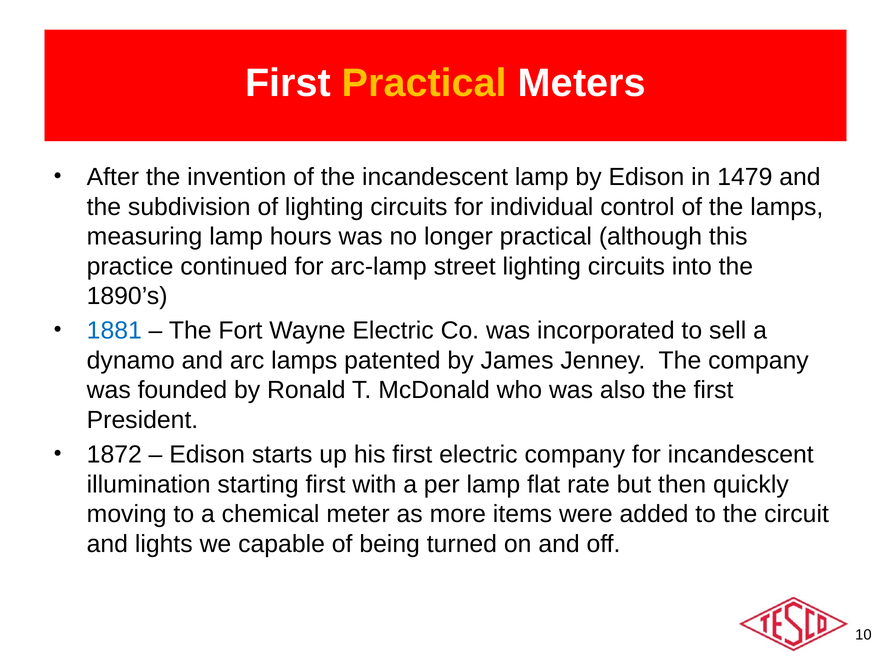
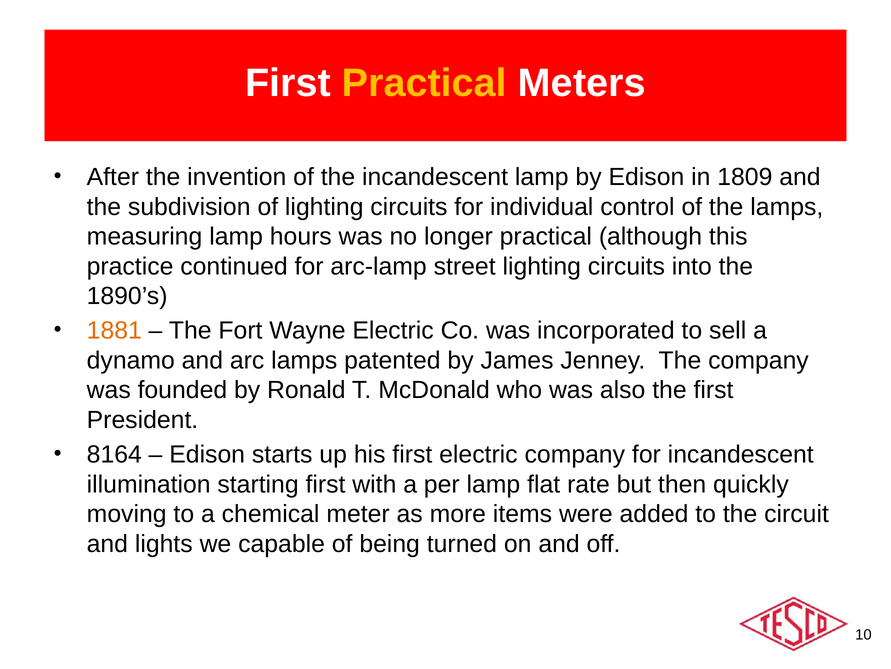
1479: 1479 -> 1809
1881 colour: blue -> orange
1872: 1872 -> 8164
